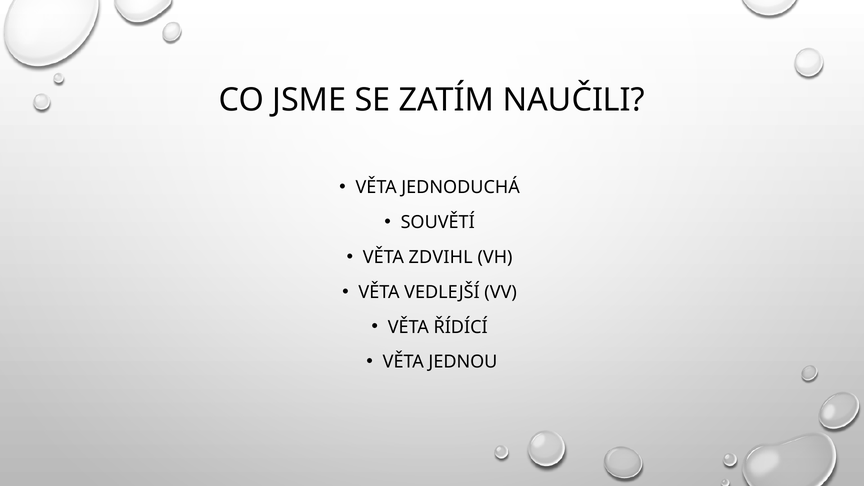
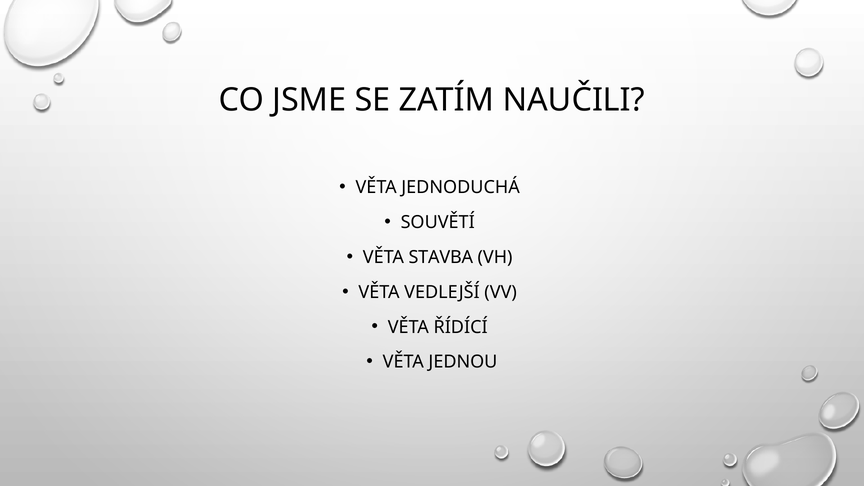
ZDVIHL: ZDVIHL -> STAVBA
